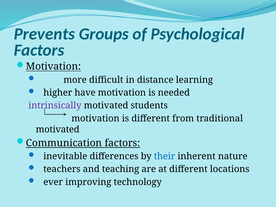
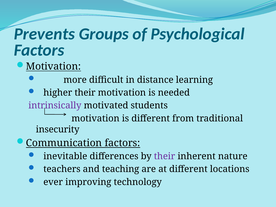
higher have: have -> their
motivated at (58, 129): motivated -> insecurity
their at (165, 156) colour: blue -> purple
